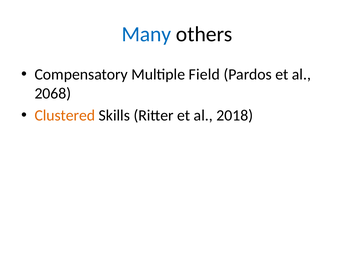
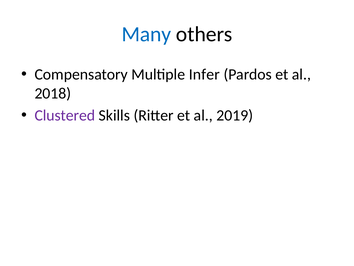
Field: Field -> Infer
2068: 2068 -> 2018
Clustered colour: orange -> purple
2018: 2018 -> 2019
